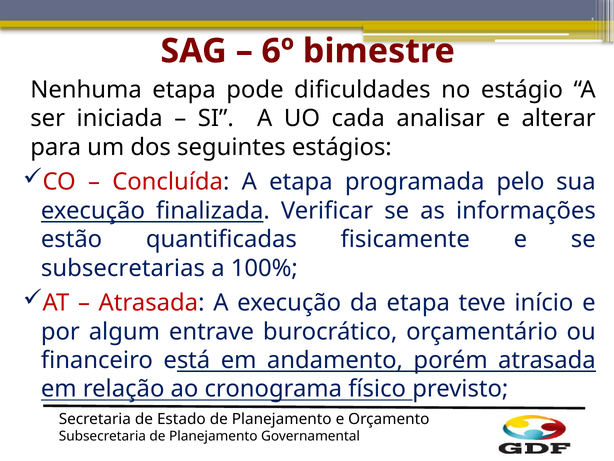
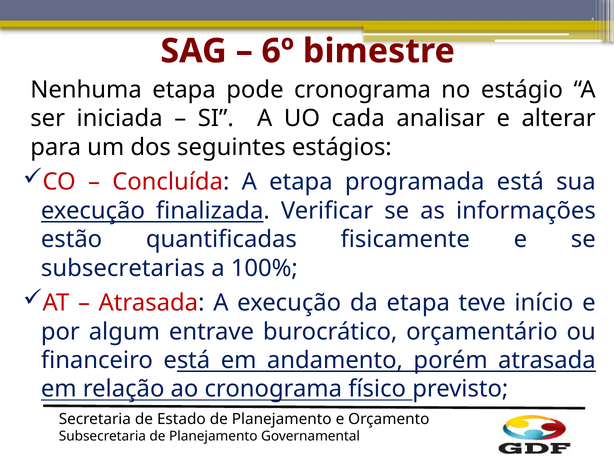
pode dificuldades: dificuldades -> cronograma
programada pelo: pelo -> está
